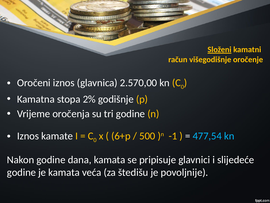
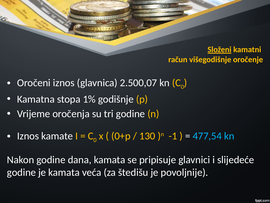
2.570,00: 2.570,00 -> 2.500,07
2%: 2% -> 1%
6+p: 6+p -> 0+p
500: 500 -> 130
